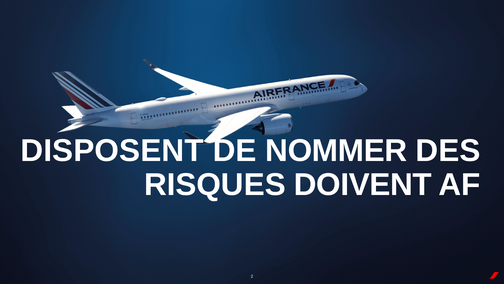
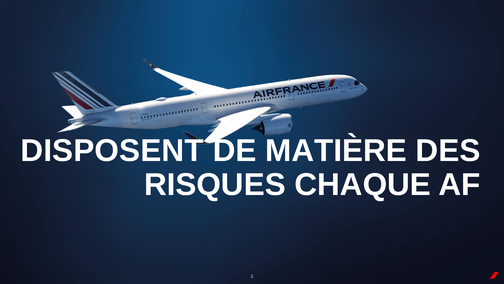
NOMMER: NOMMER -> MATIÈRE
DOIVENT: DOIVENT -> CHAQUE
